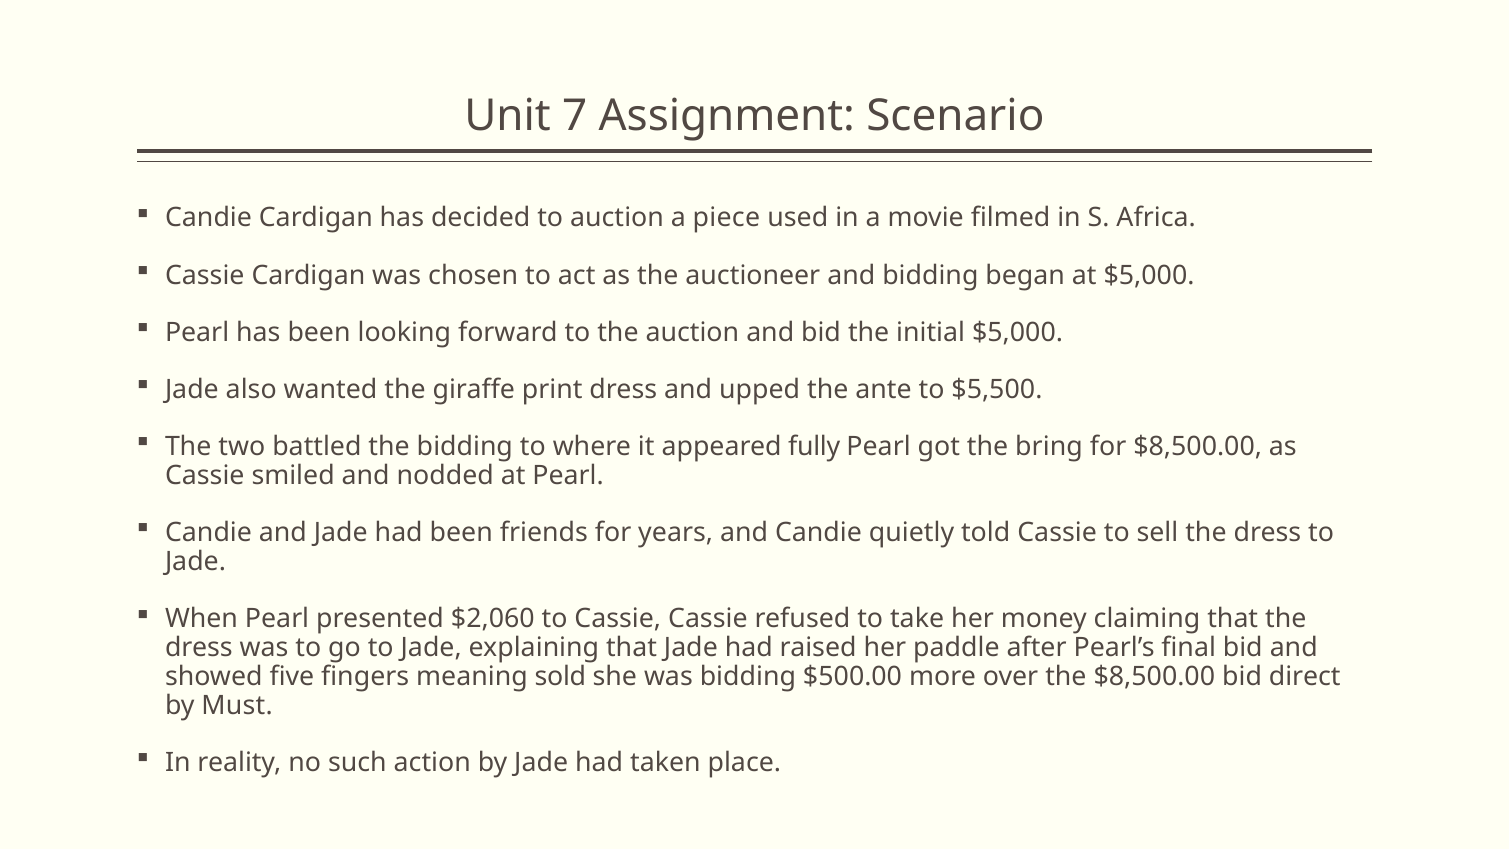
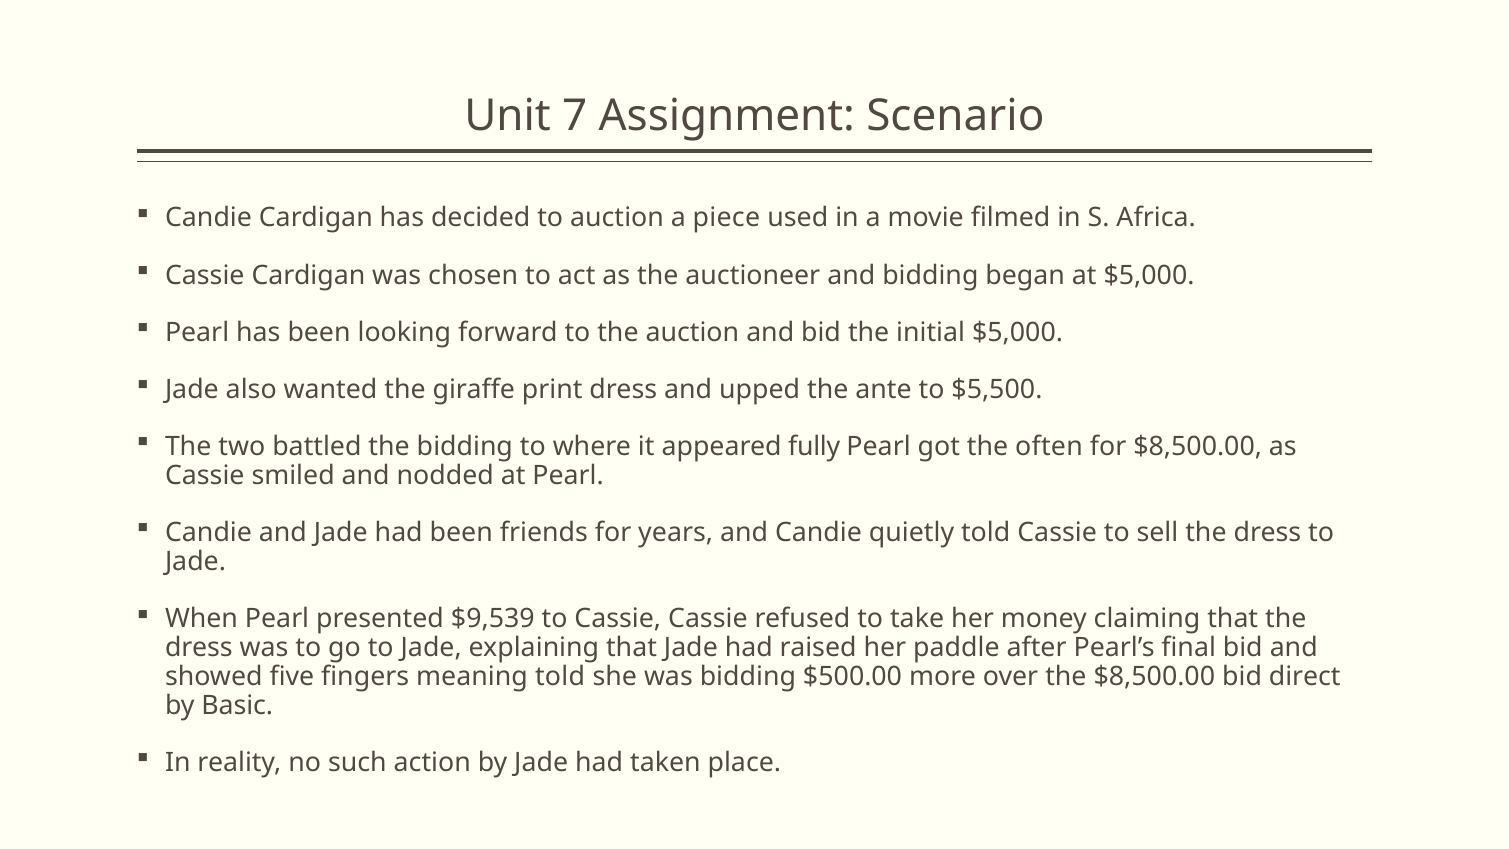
bring: bring -> often
$2,060: $2,060 -> $9,539
meaning sold: sold -> told
Must: Must -> Basic
